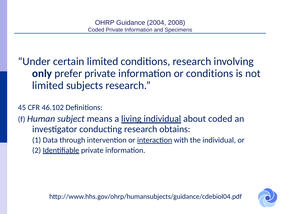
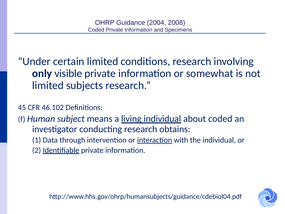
prefer: prefer -> visible
or conditions: conditions -> somewhat
